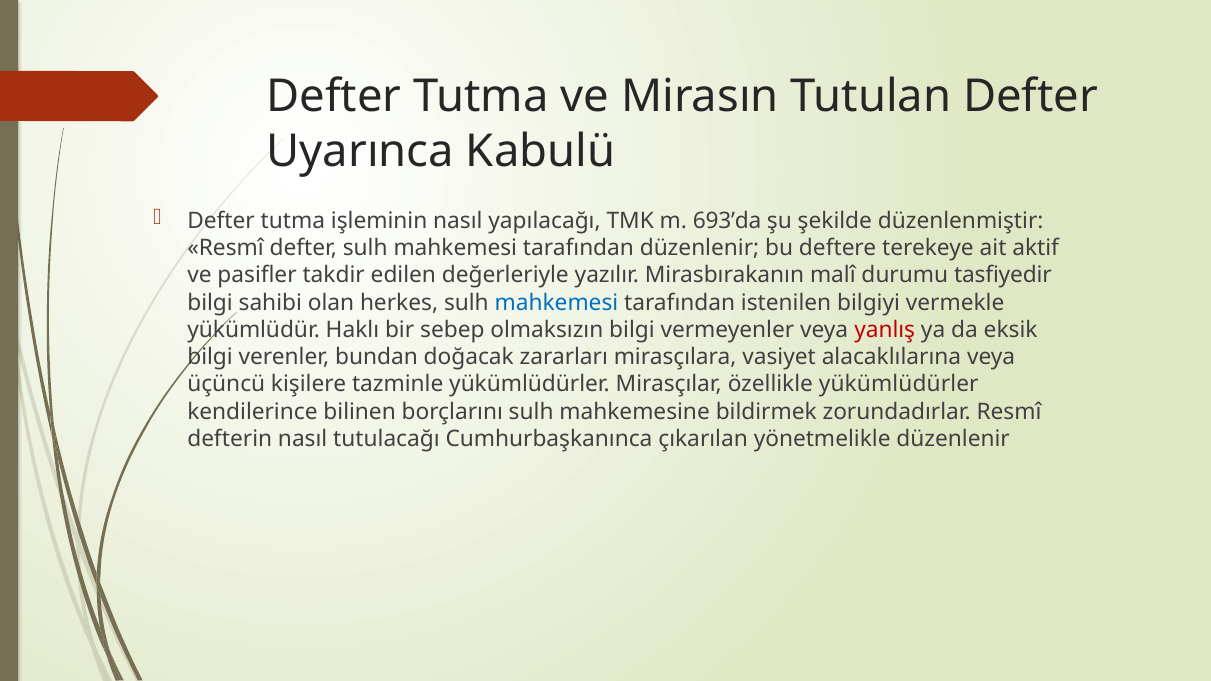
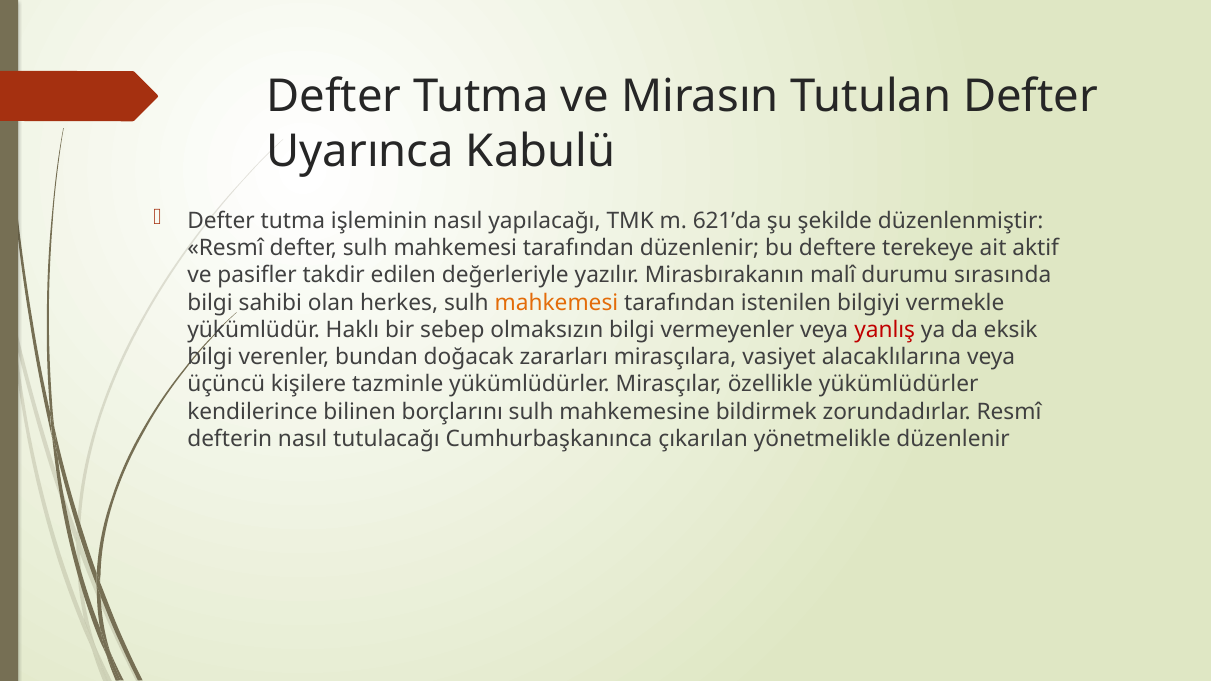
693’da: 693’da -> 621’da
tasfiyedir: tasfiyedir -> sırasında
mahkemesi at (556, 303) colour: blue -> orange
